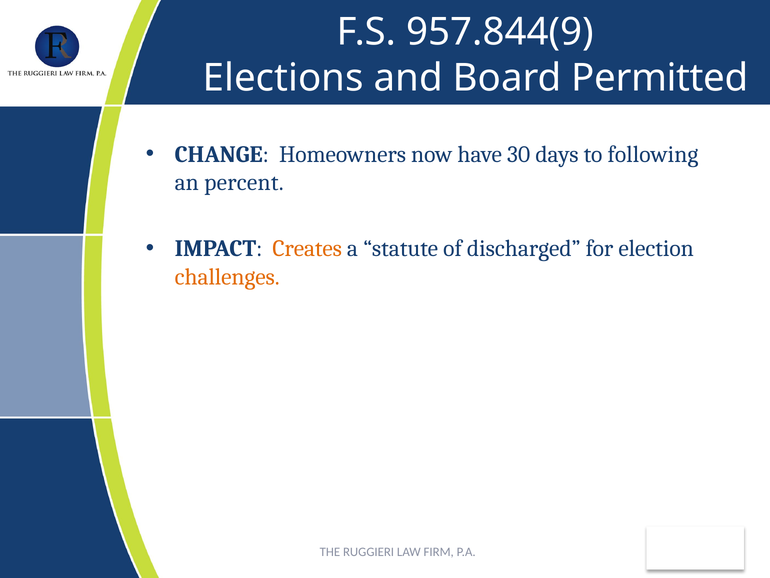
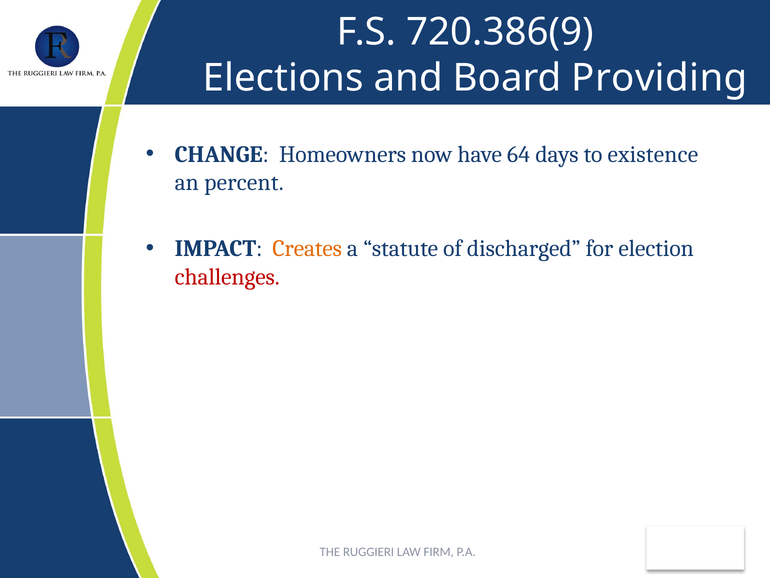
957.844(9: 957.844(9 -> 720.386(9
Permitted: Permitted -> Providing
30: 30 -> 64
following: following -> existence
challenges colour: orange -> red
